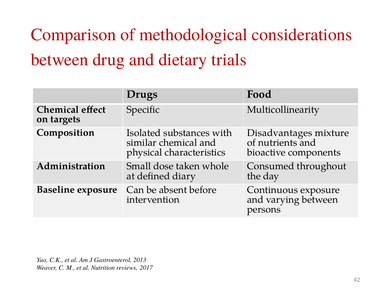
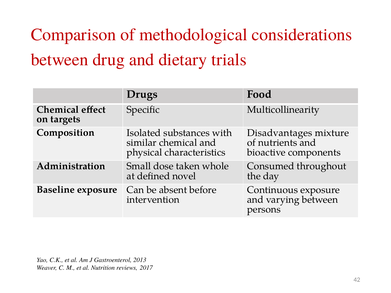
diary: diary -> novel
